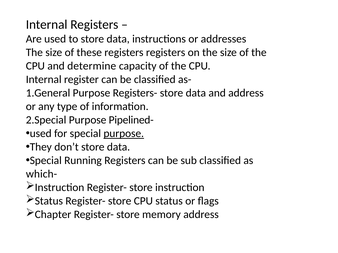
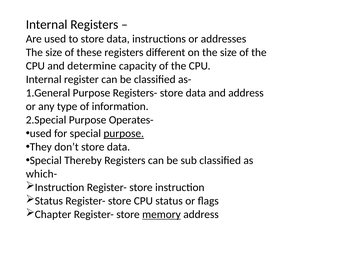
registers registers: registers -> different
Pipelined-: Pipelined- -> Operates-
Running: Running -> Thereby
memory underline: none -> present
